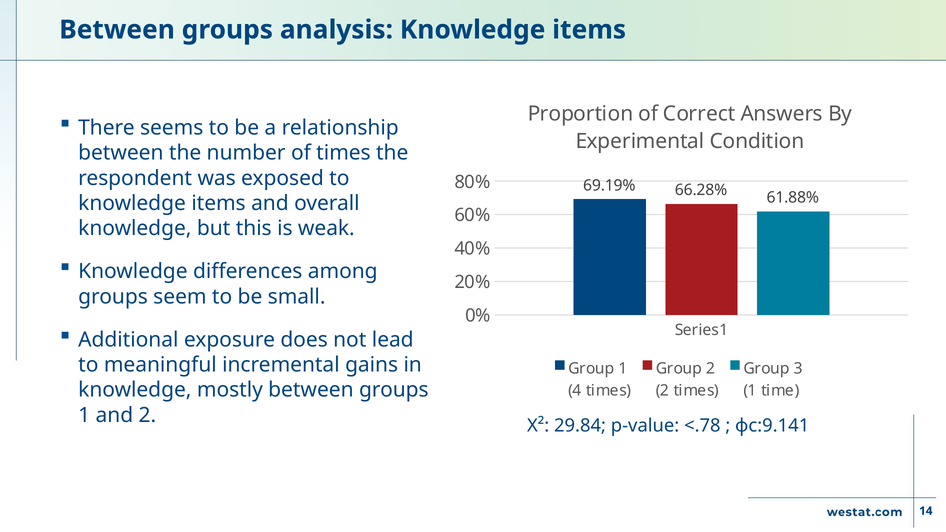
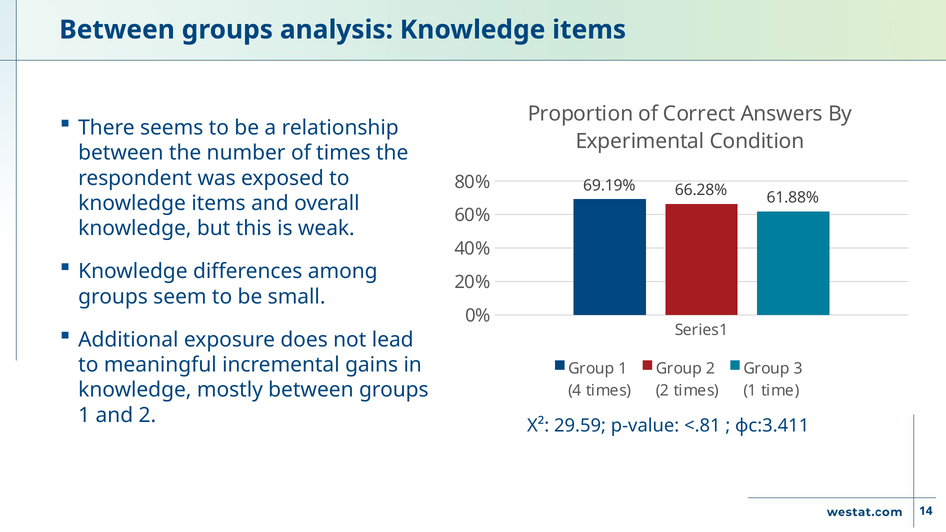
29.84: 29.84 -> 29.59
<.78: <.78 -> <.81
φc:9.141: φc:9.141 -> φc:3.411
